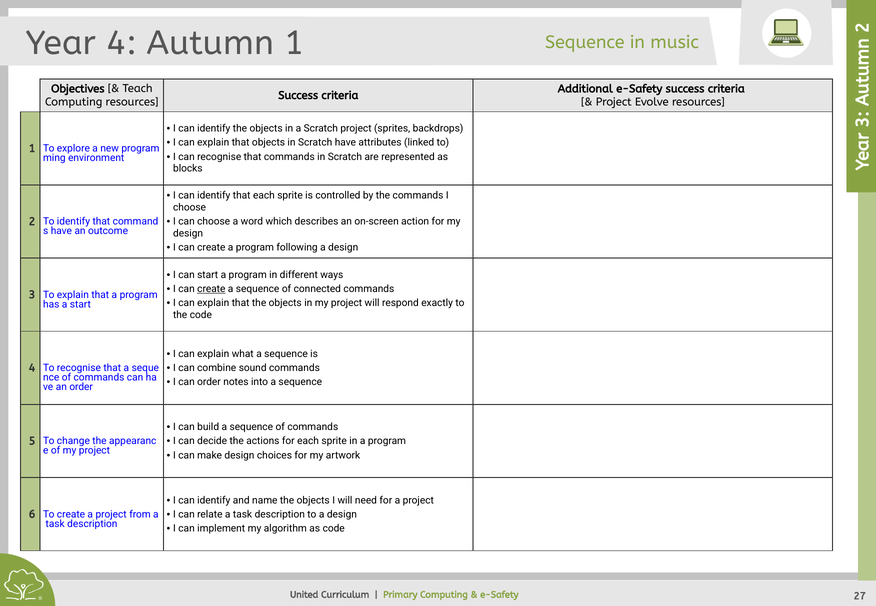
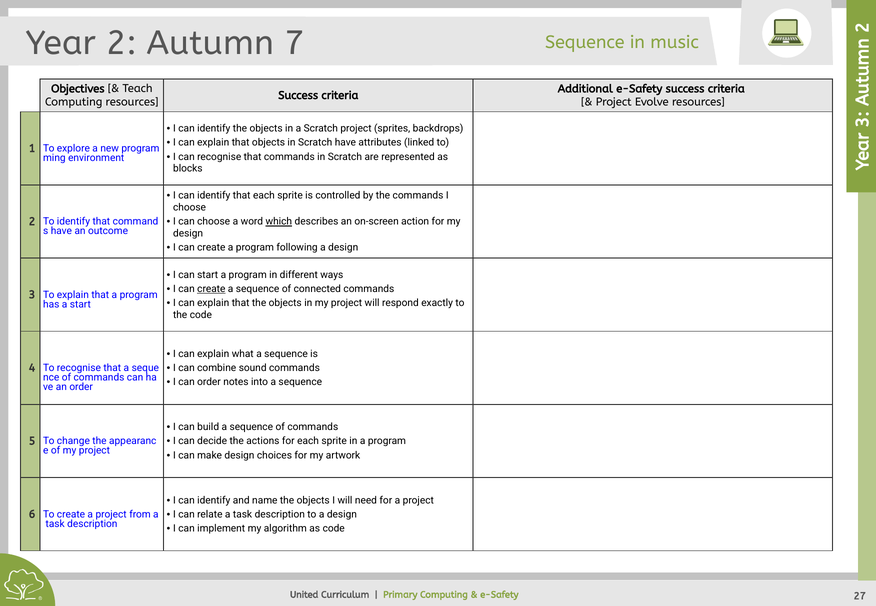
Year 4: 4 -> 2
Autumn 1: 1 -> 7
which underline: none -> present
